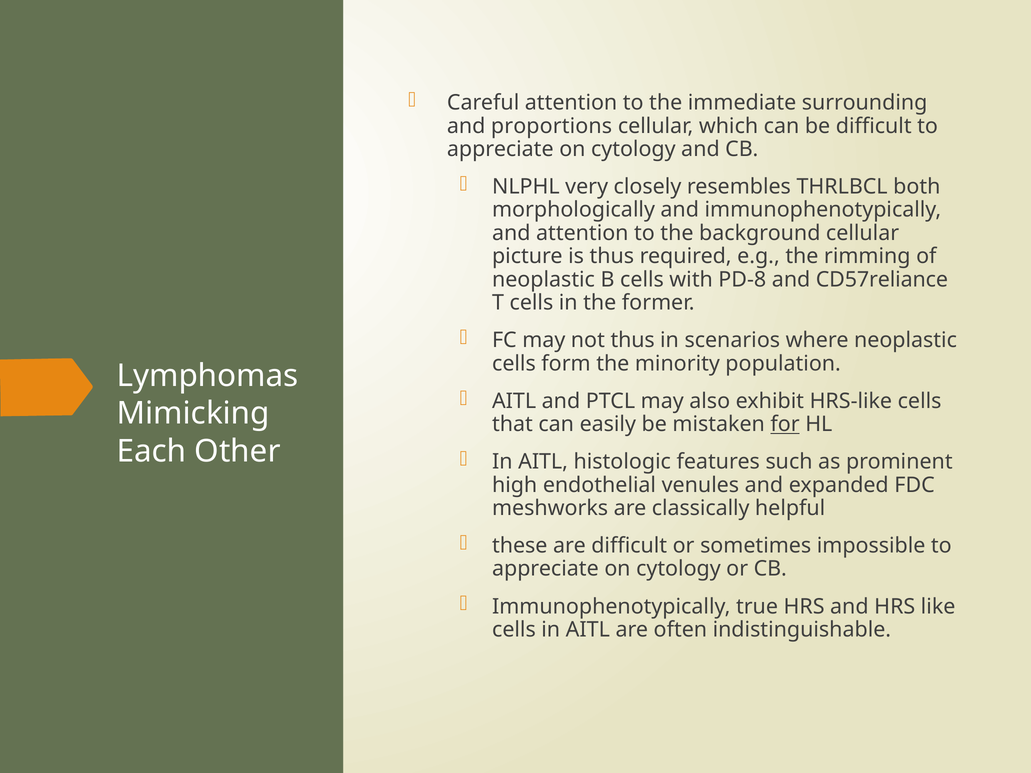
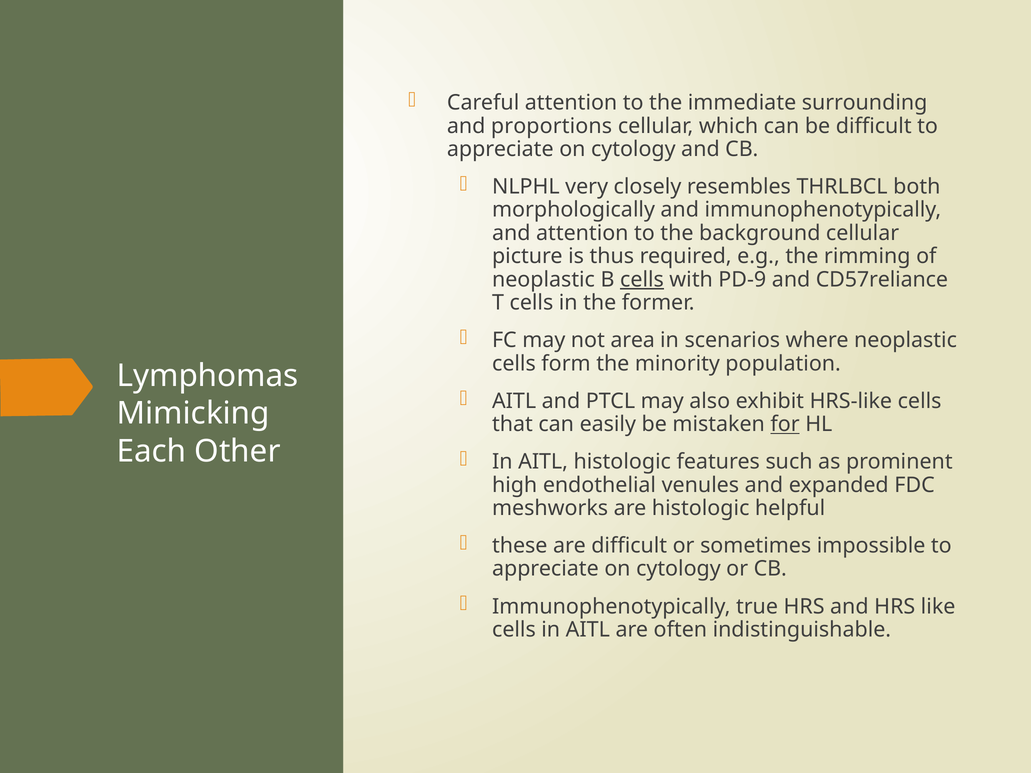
cells at (642, 280) underline: none -> present
PD-8: PD-8 -> PD-9
not thus: thus -> area
are classically: classically -> histologic
